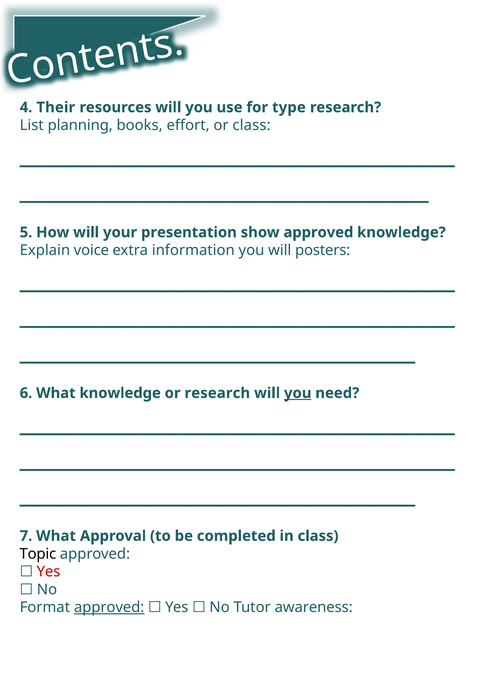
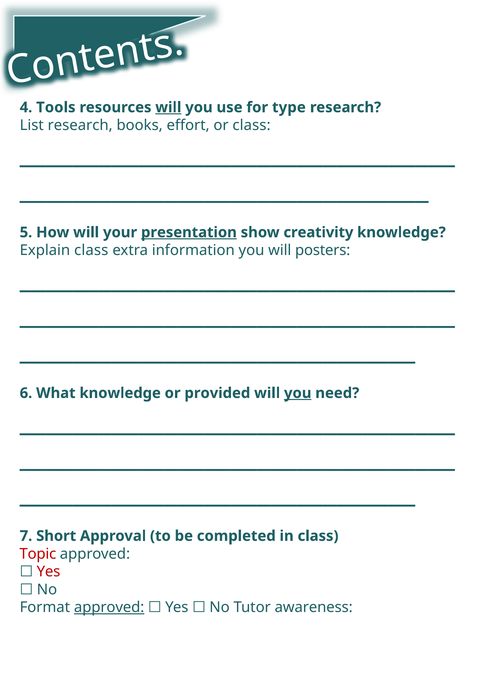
Their: Their -> Tools
will at (168, 107) underline: none -> present
List planning: planning -> research
presentation underline: none -> present
show approved: approved -> creativity
Explain voice: voice -> class
or research: research -> provided
7 What: What -> Short
Topic colour: black -> red
